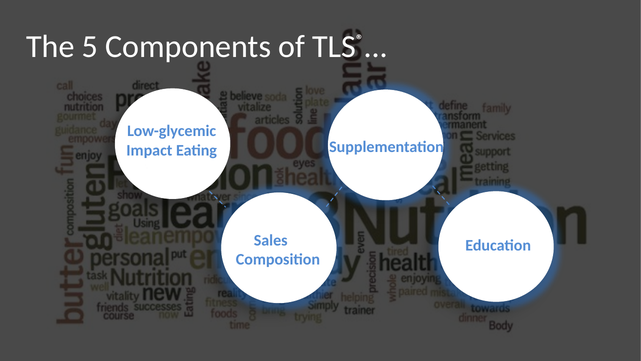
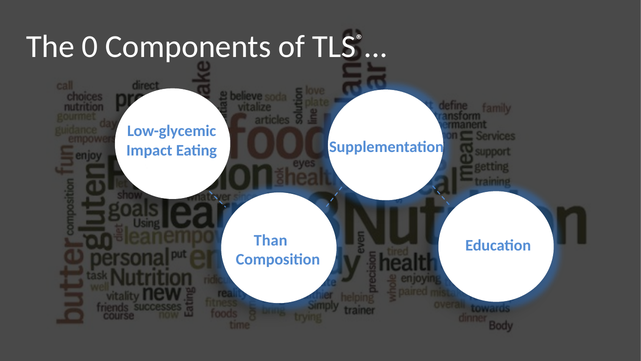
5: 5 -> 0
Sales: Sales -> Than
